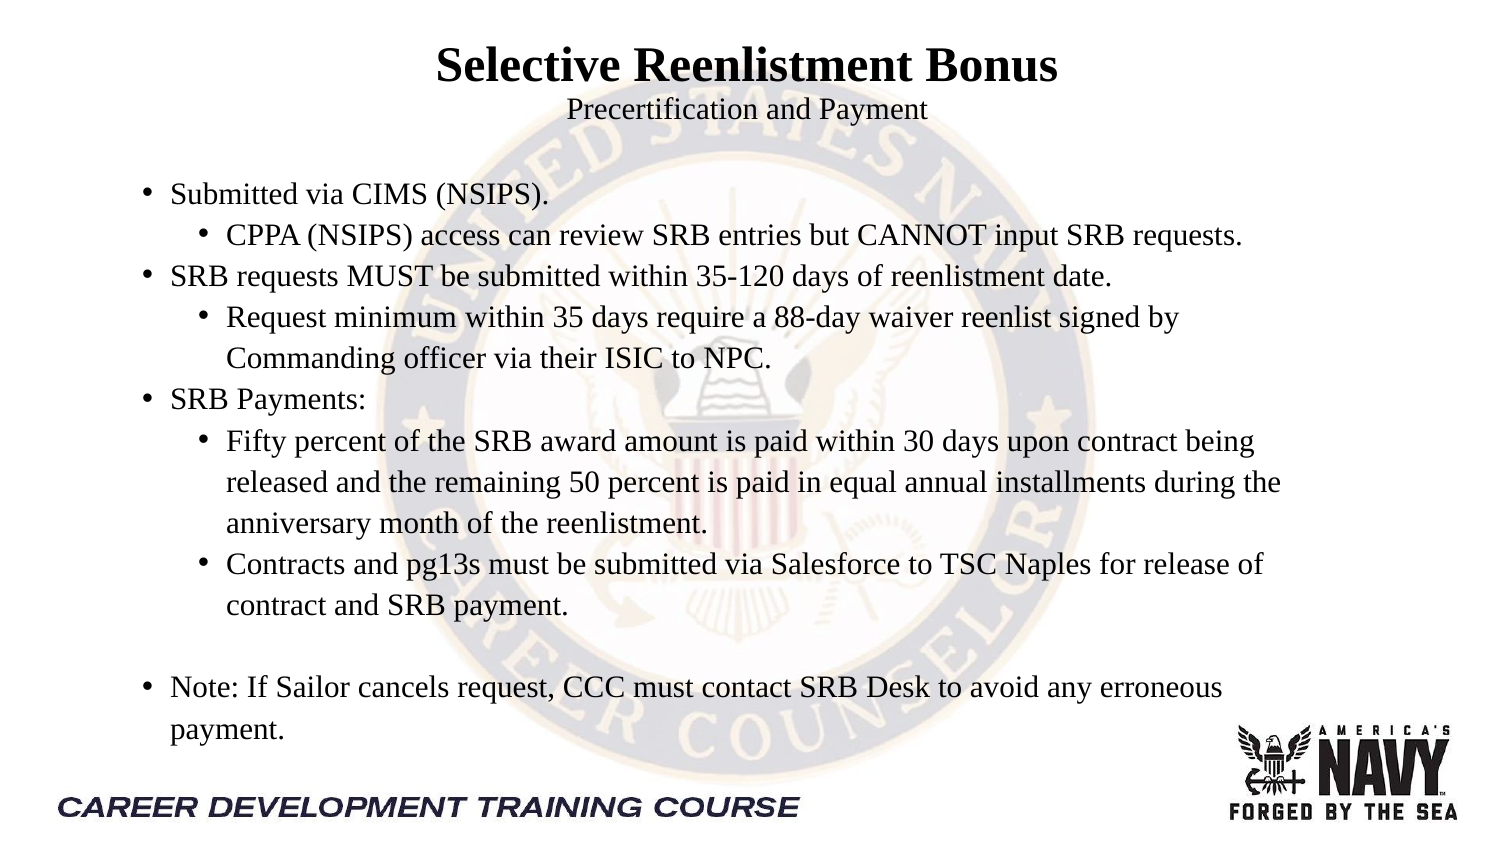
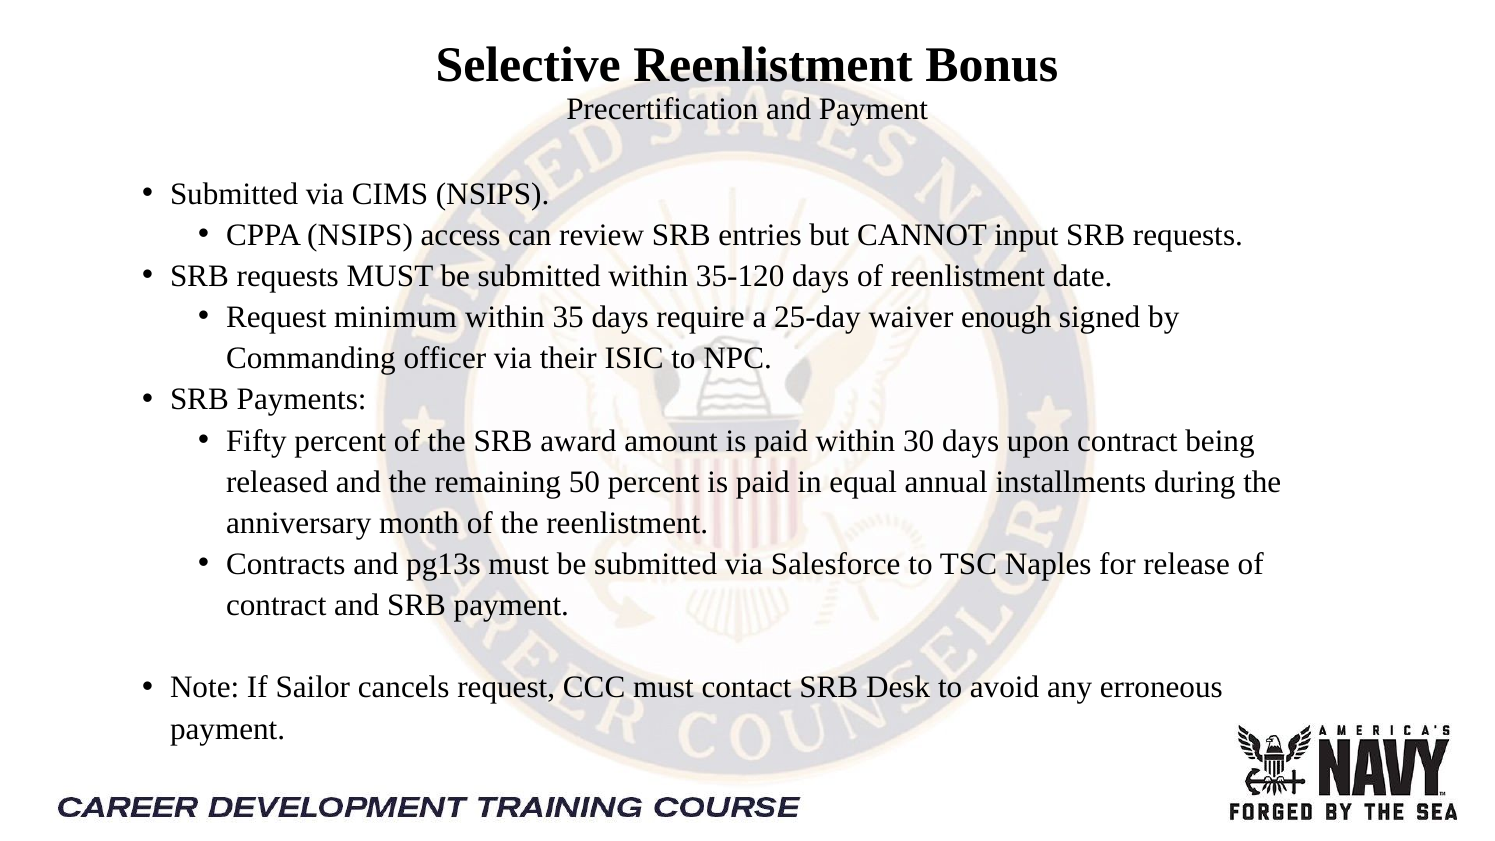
88-day: 88-day -> 25-day
reenlist: reenlist -> enough
